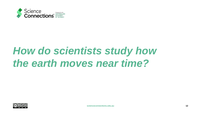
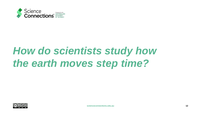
near: near -> step
